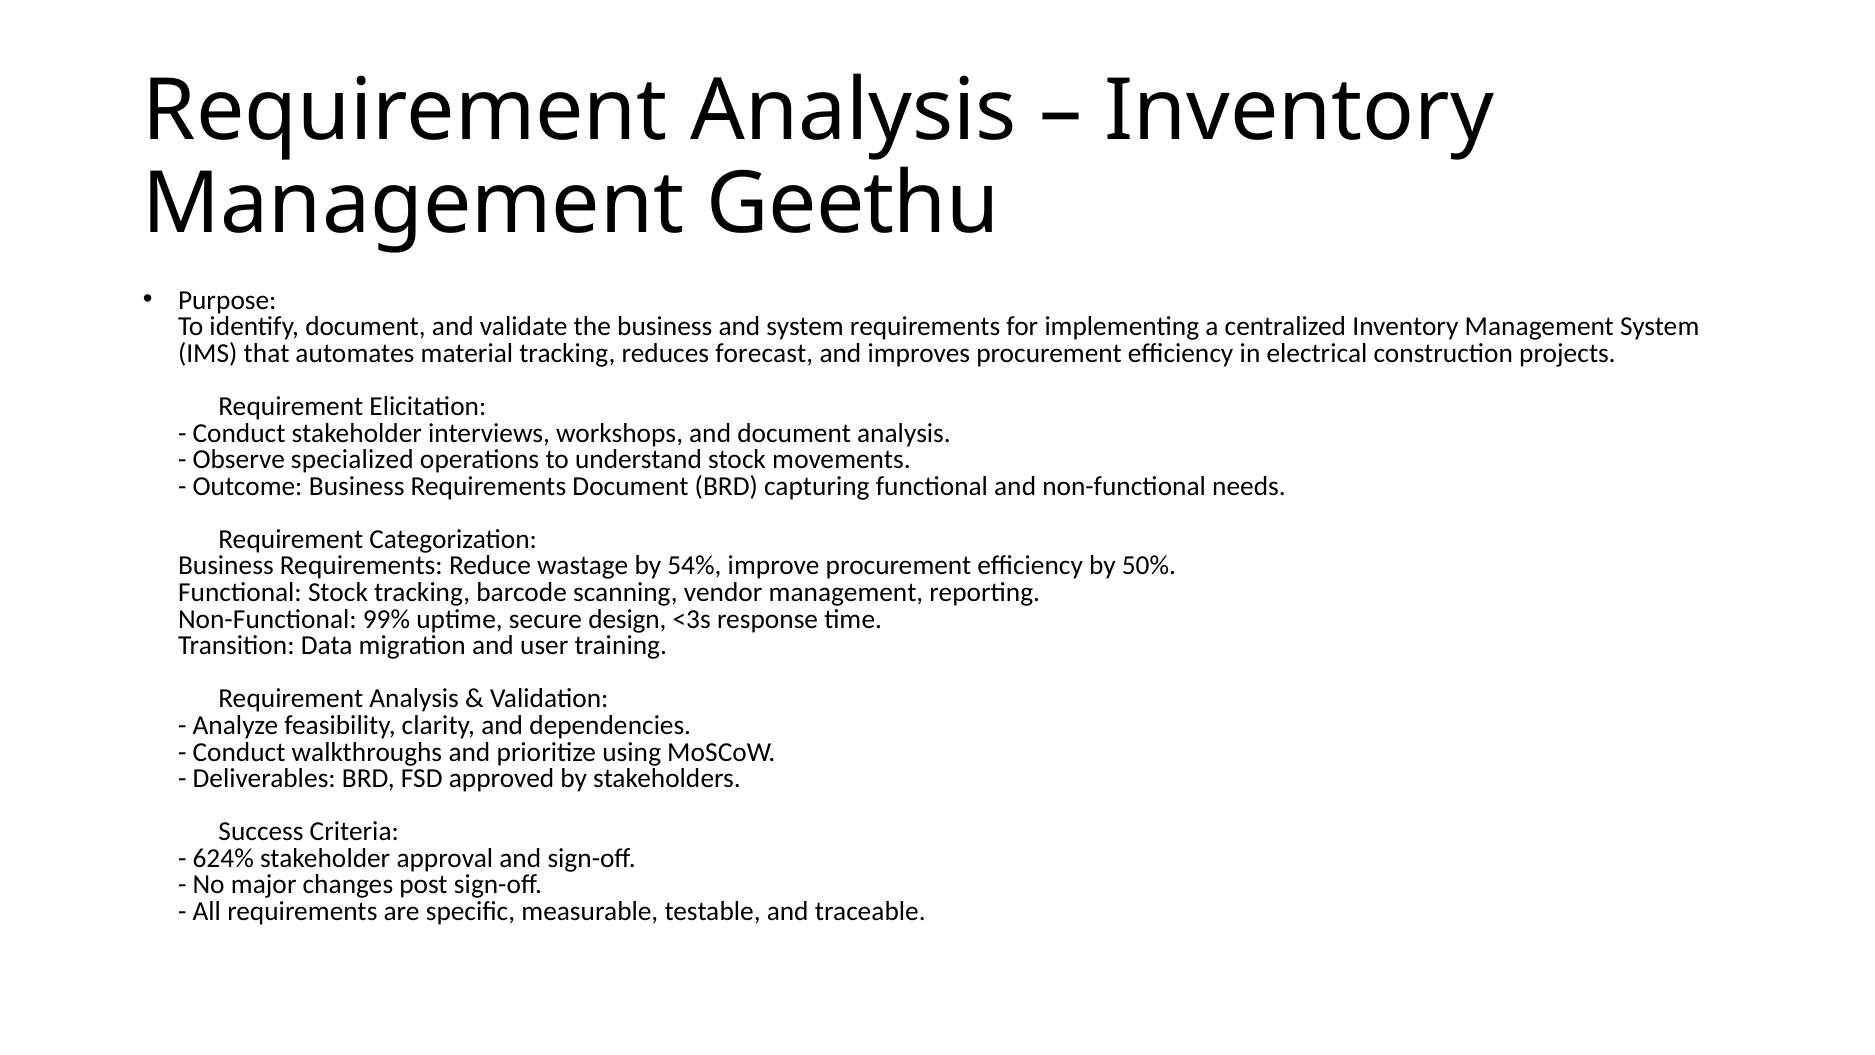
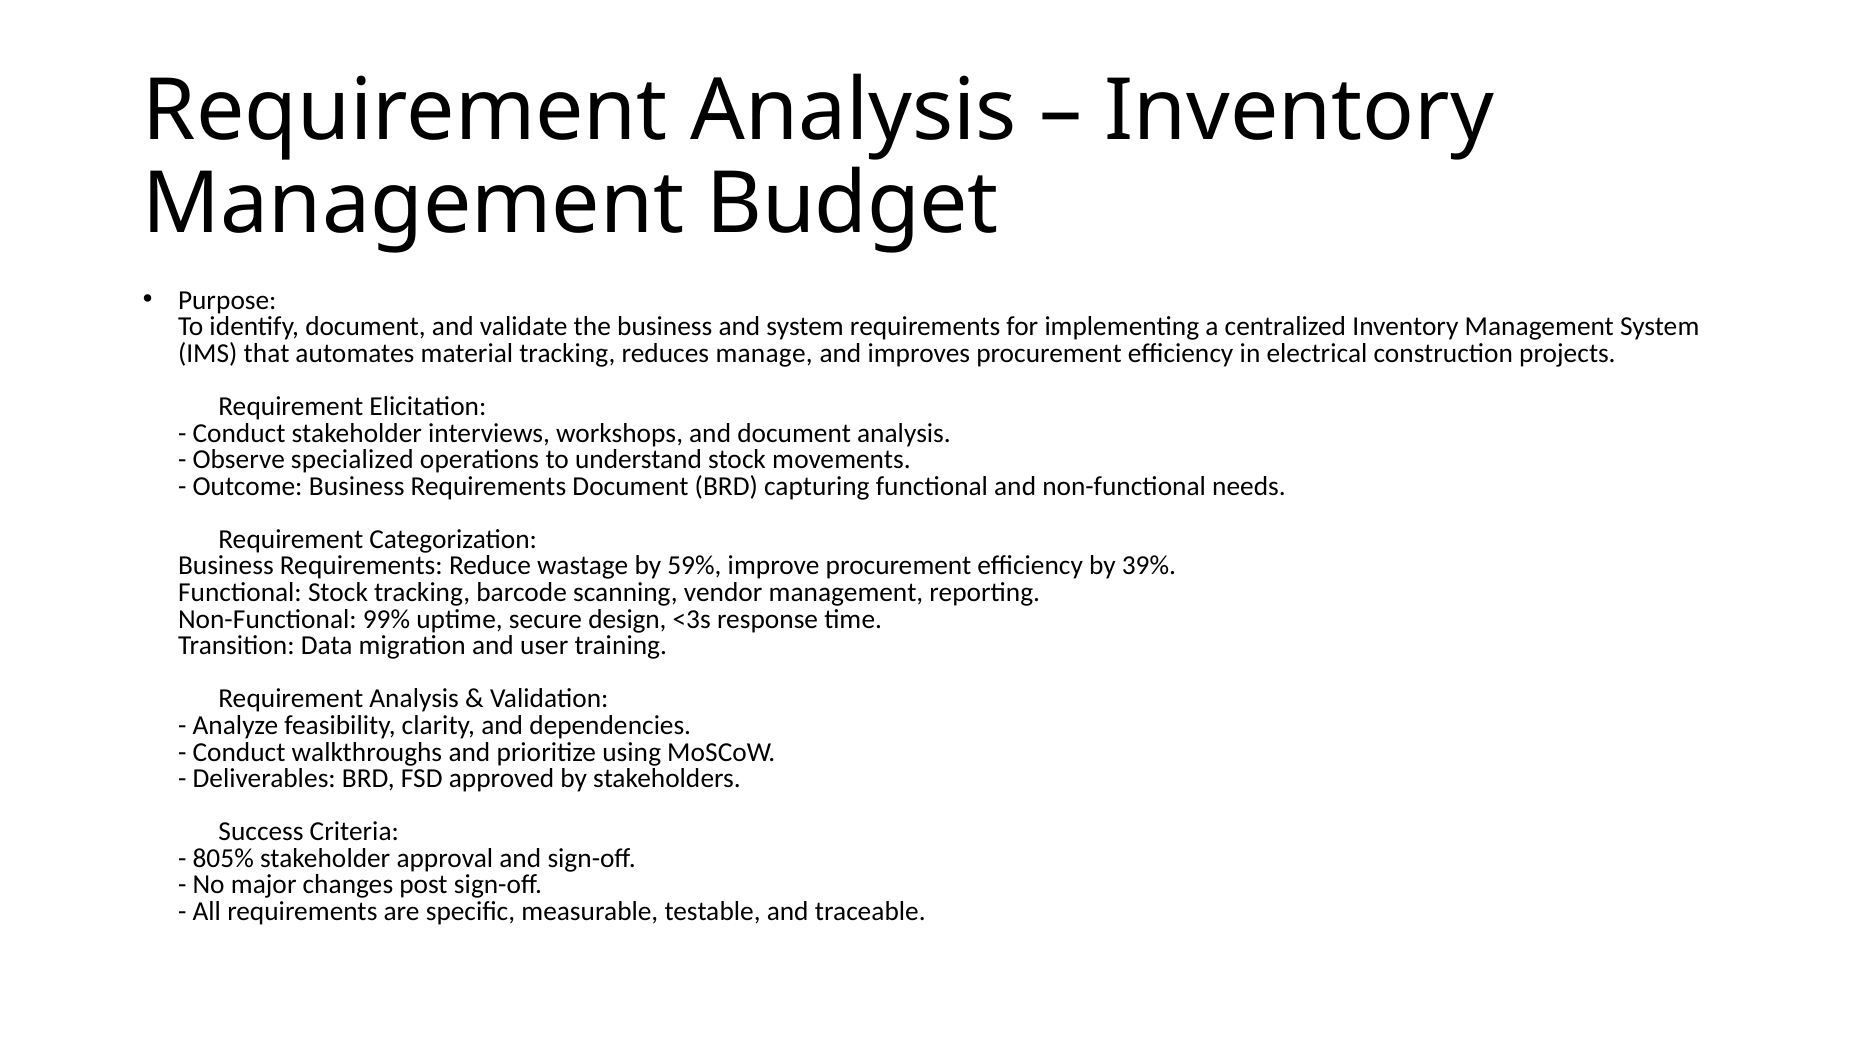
Geethu: Geethu -> Budget
forecast: forecast -> manage
54%: 54% -> 59%
50%: 50% -> 39%
624%: 624% -> 805%
